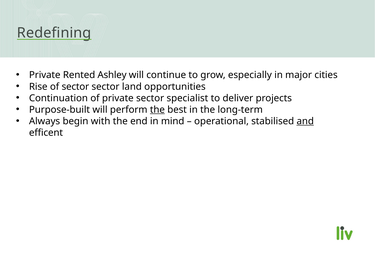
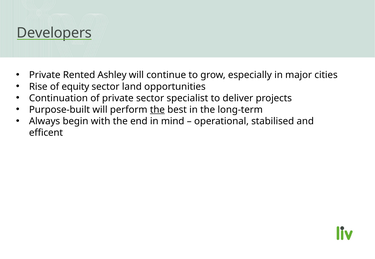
Redefining: Redefining -> Developers
of sector: sector -> equity
and underline: present -> none
